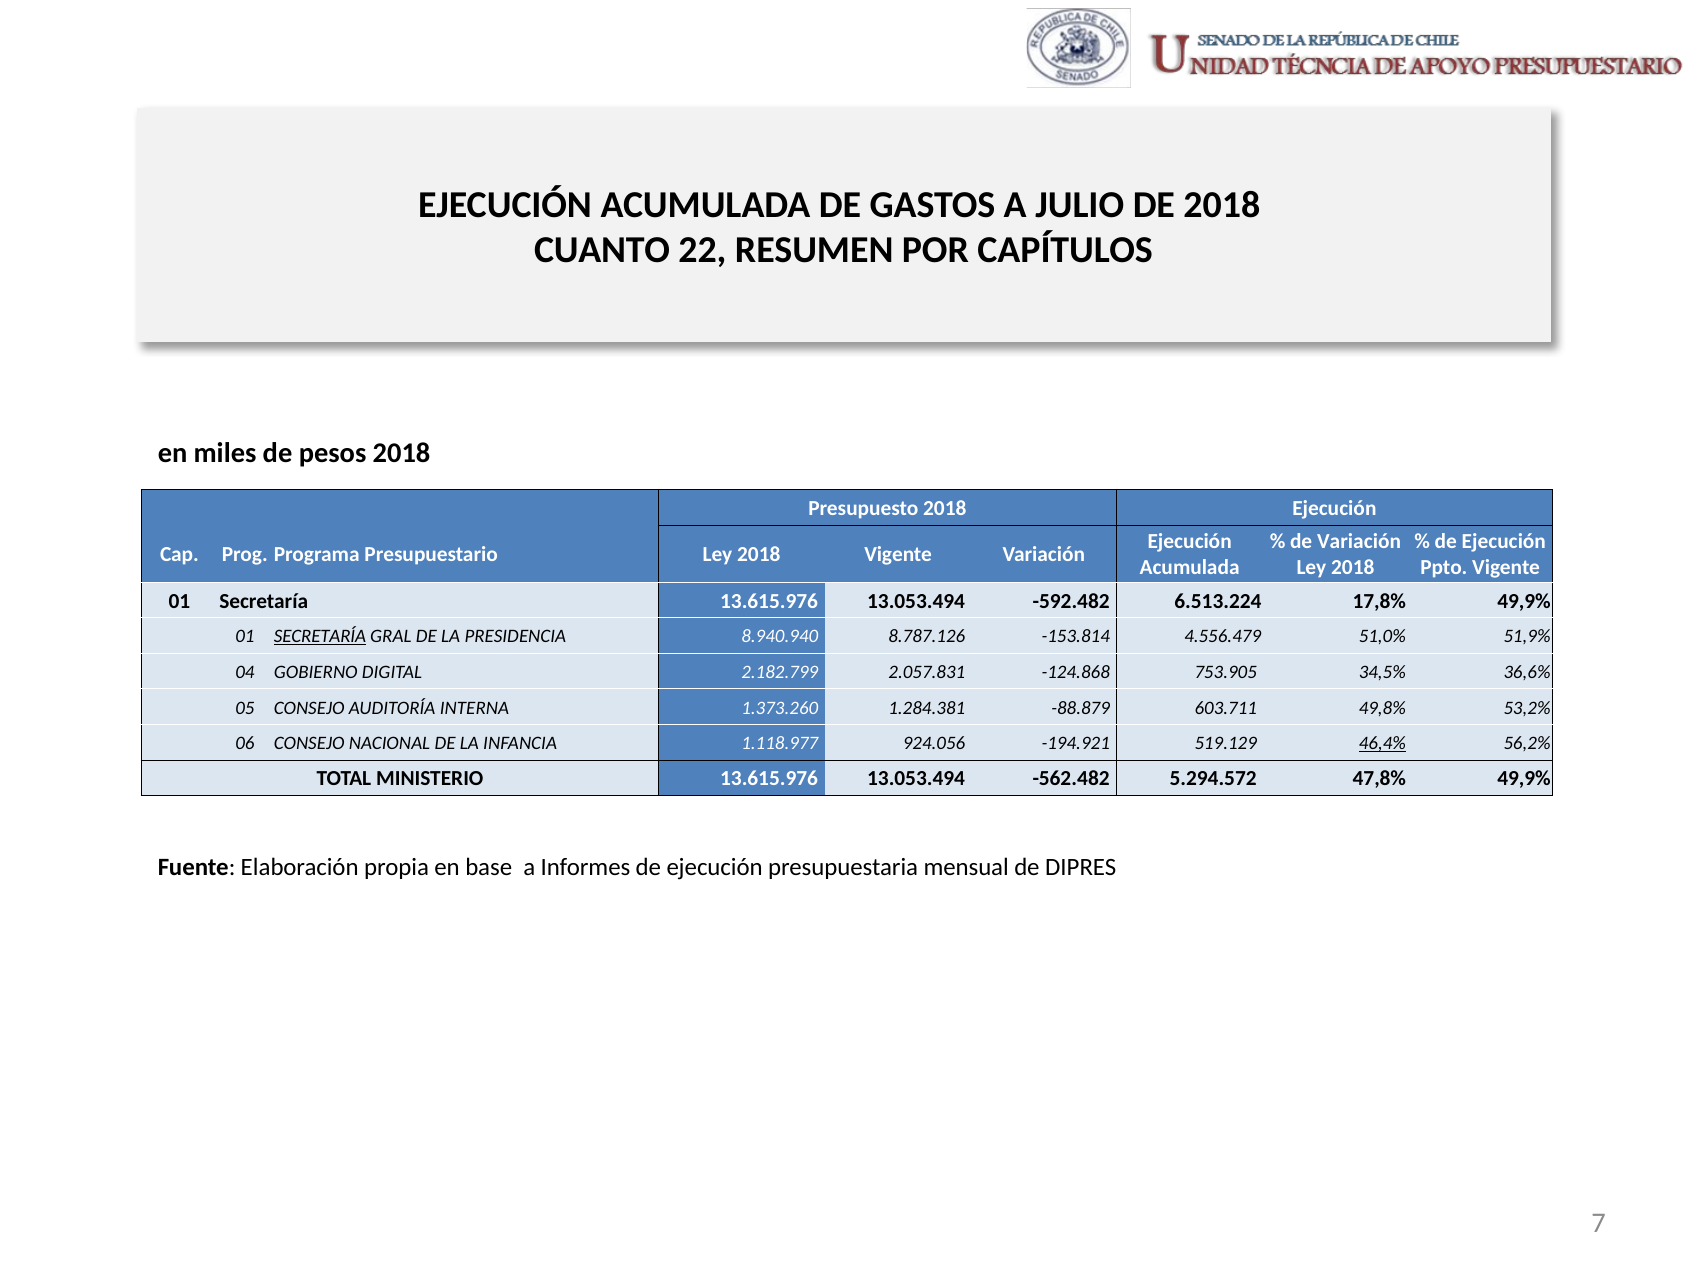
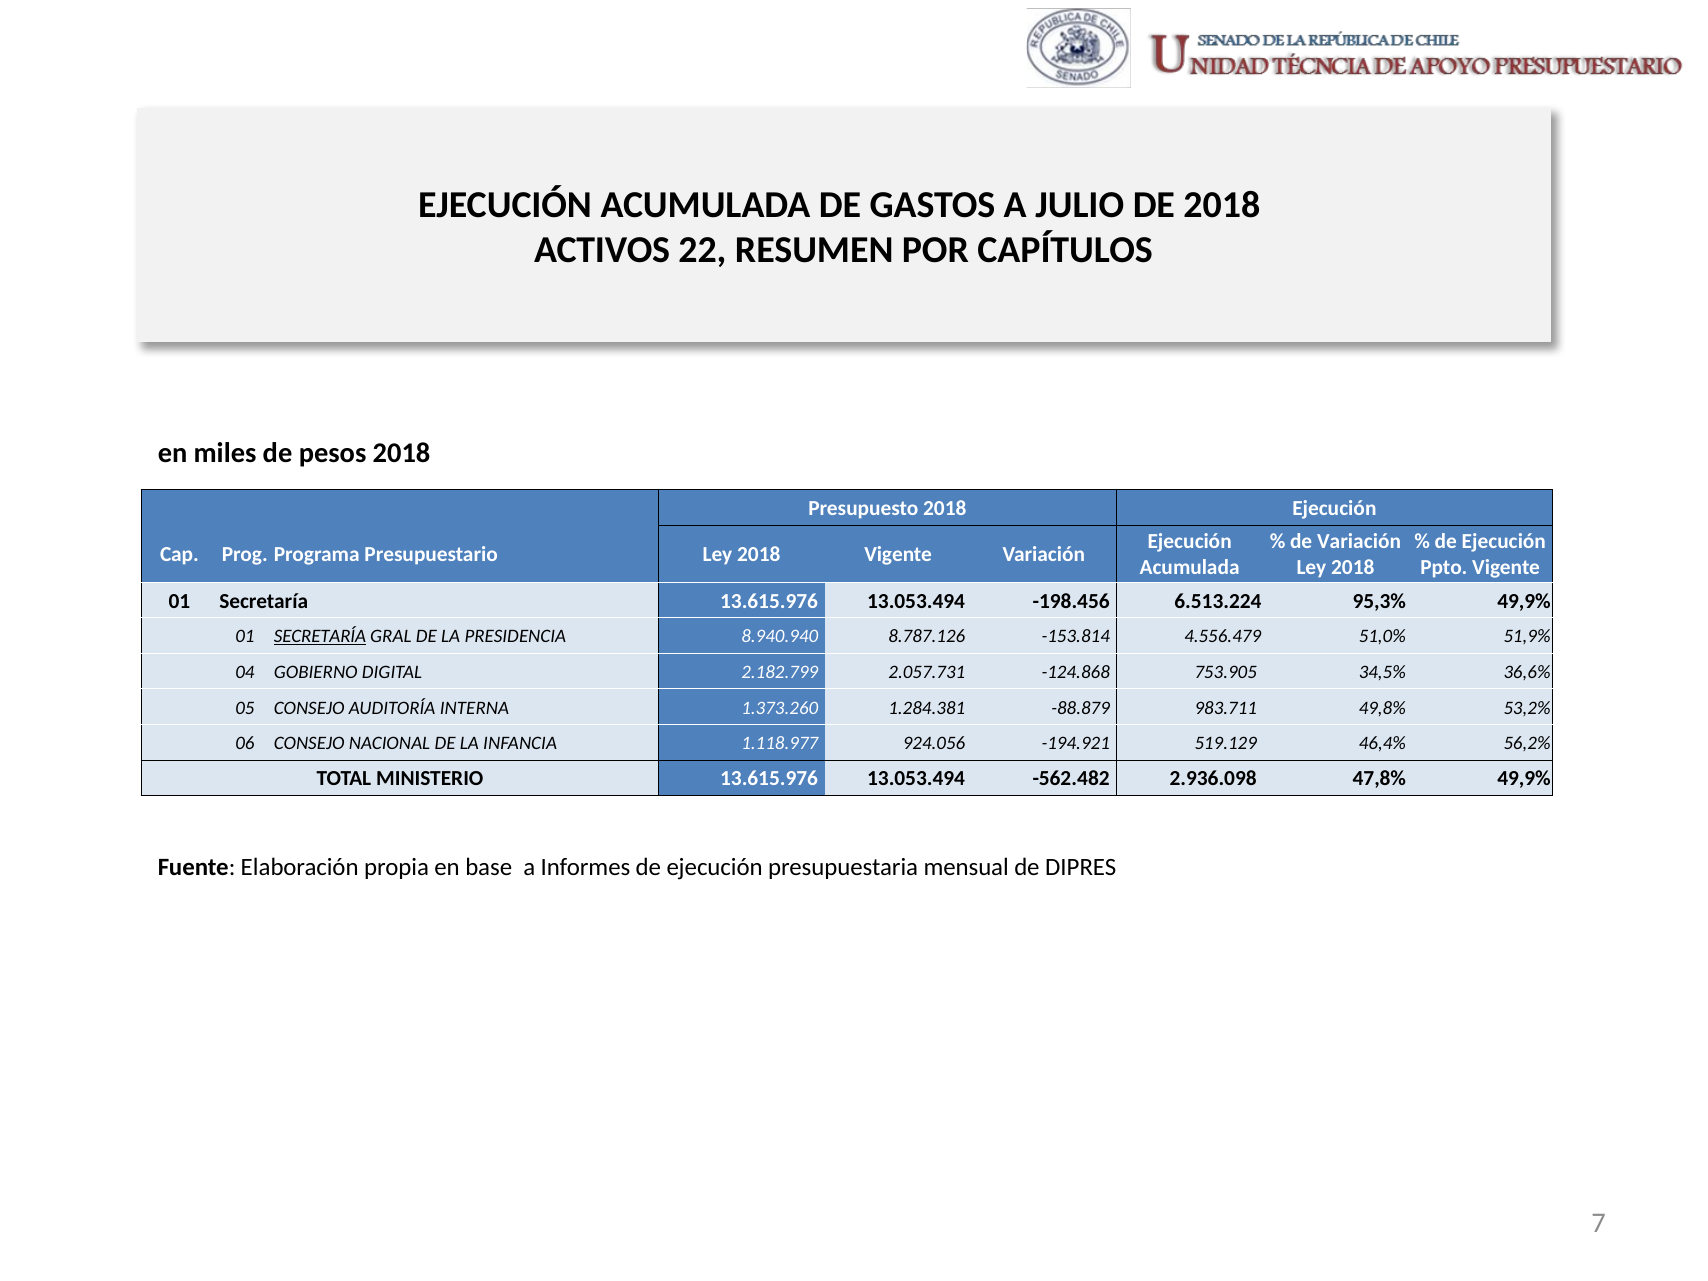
CUANTO: CUANTO -> ACTIVOS
-592.482: -592.482 -> -198.456
17,8%: 17,8% -> 95,3%
2.057.831: 2.057.831 -> 2.057.731
603.711: 603.711 -> 983.711
46,4% underline: present -> none
5.294.572: 5.294.572 -> 2.936.098
